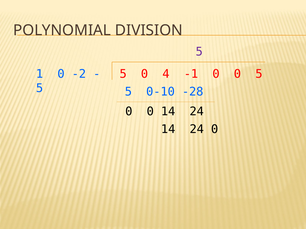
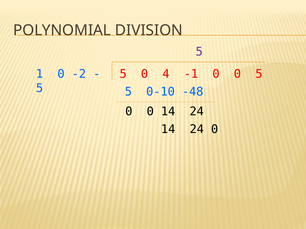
-28: -28 -> -48
